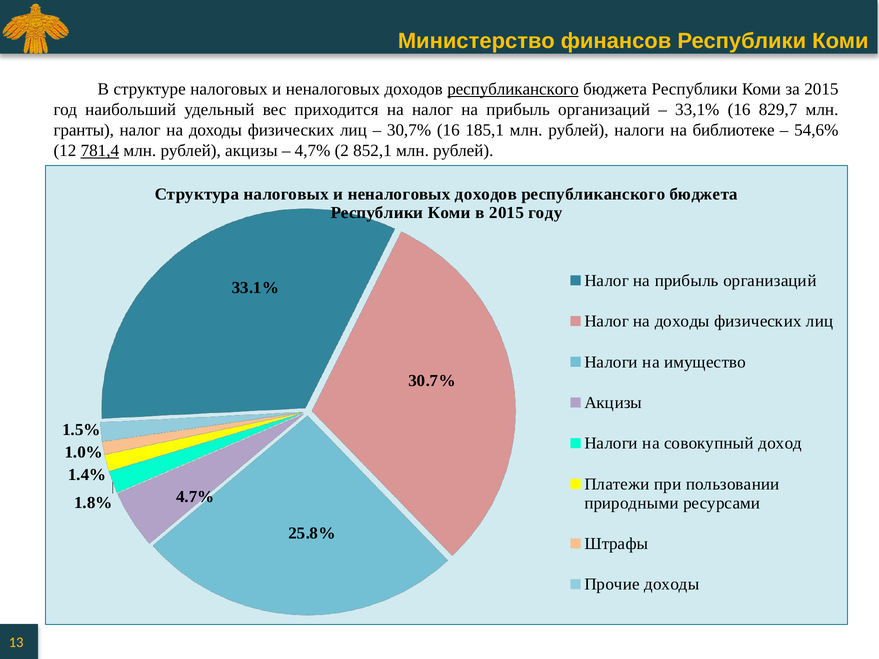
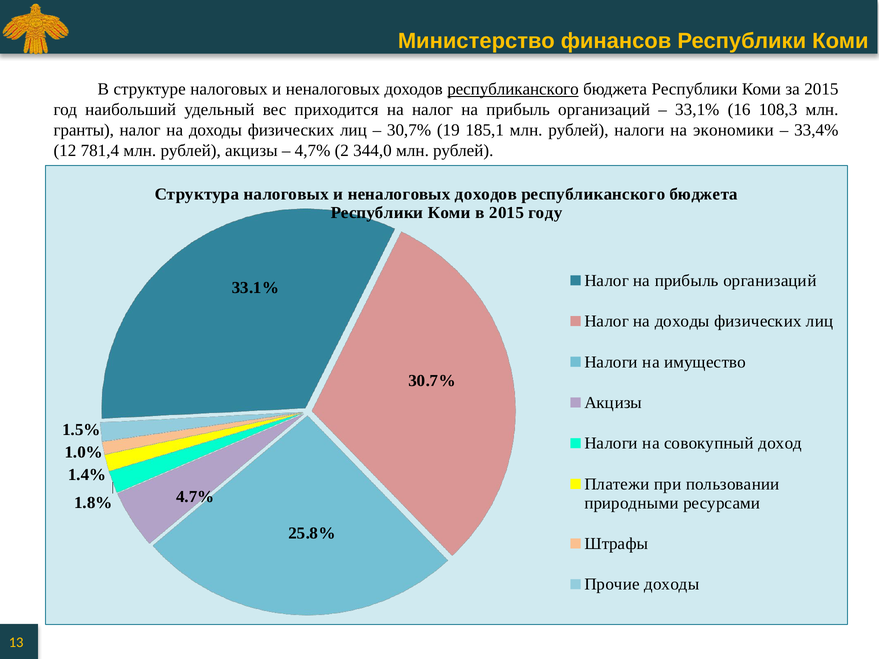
829,7: 829,7 -> 108,3
30,7% 16: 16 -> 19
библиотеке: библиотеке -> экономики
54,6%: 54,6% -> 33,4%
781,4 underline: present -> none
852,1: 852,1 -> 344,0
